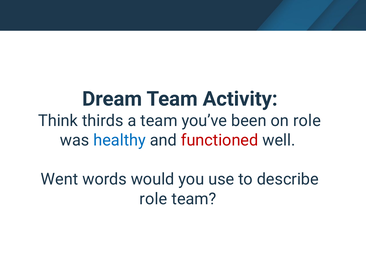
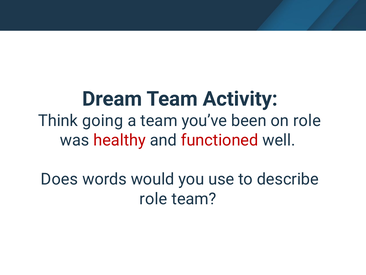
thirds: thirds -> going
healthy colour: blue -> red
Went: Went -> Does
